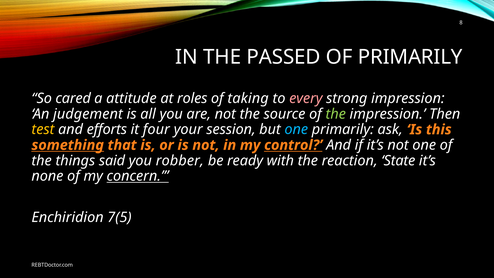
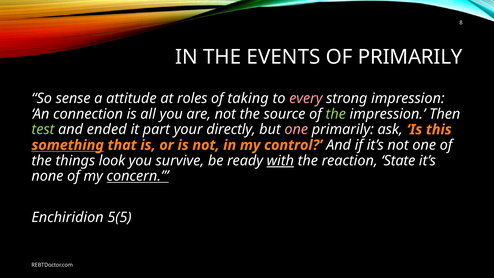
PASSED: PASSED -> EVENTS
cared: cared -> sense
judgement: judgement -> connection
test colour: yellow -> light green
efforts: efforts -> ended
four: four -> part
session: session -> directly
one at (296, 130) colour: light blue -> pink
control underline: present -> none
said: said -> look
robber: robber -> survive
with underline: none -> present
7(5: 7(5 -> 5(5
